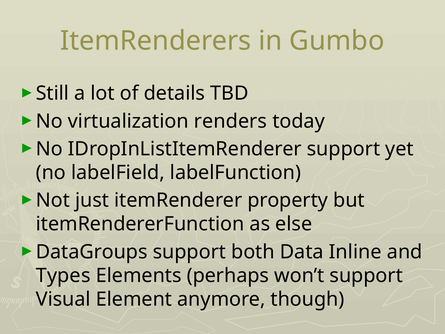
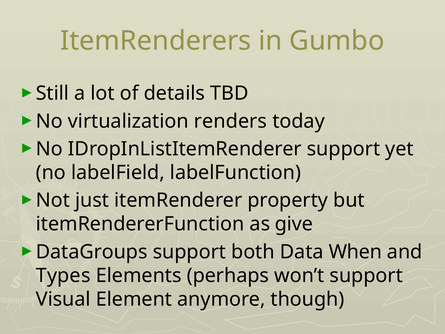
else: else -> give
Inline: Inline -> When
